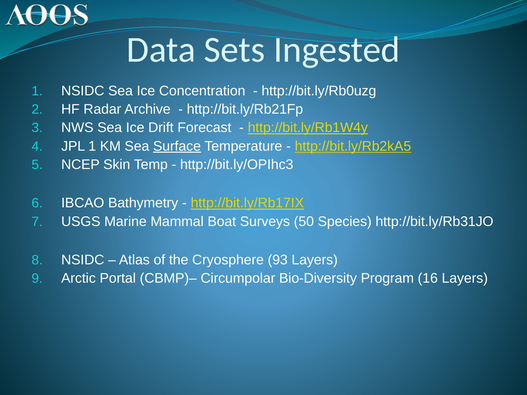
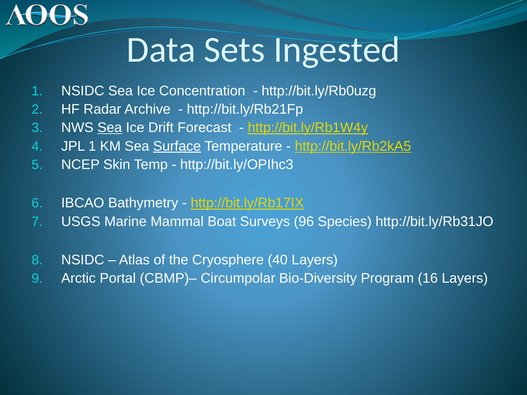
Sea at (110, 128) underline: none -> present
50: 50 -> 96
93: 93 -> 40
